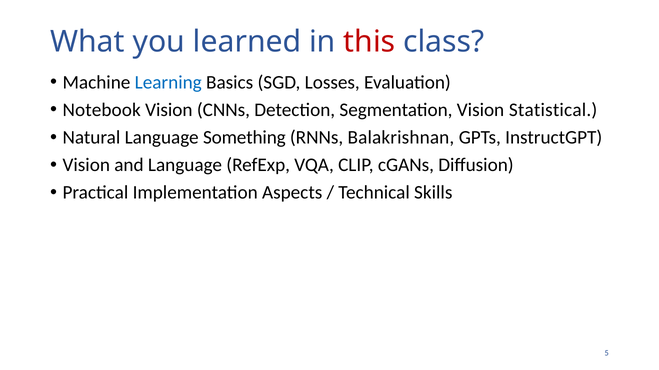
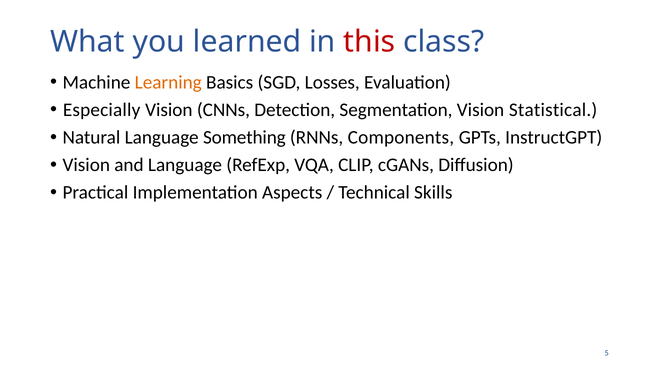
Learning colour: blue -> orange
Notebook: Notebook -> Especially
Balakrishnan: Balakrishnan -> Components
